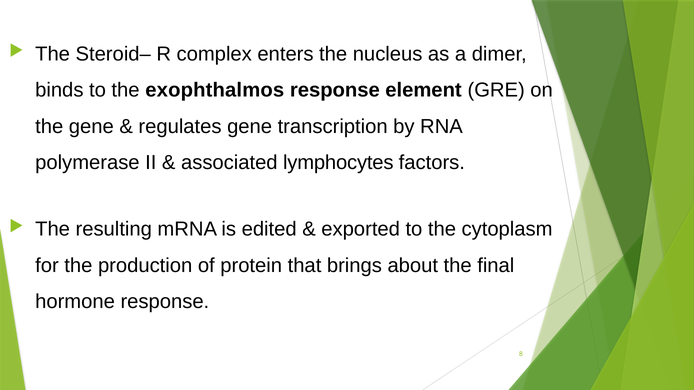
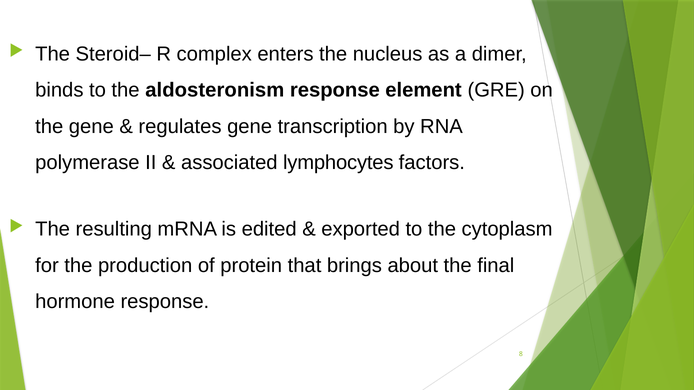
exophthalmos: exophthalmos -> aldosteronism
